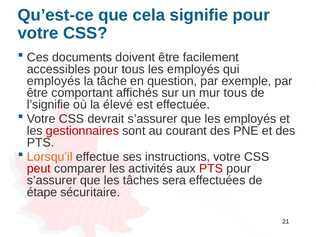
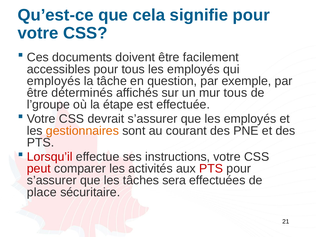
comportant: comportant -> déterminés
l’signifie: l’signifie -> l’groupe
élevé: élevé -> étape
gestionnaires colour: red -> orange
Lorsqu’il colour: orange -> red
étape: étape -> place
